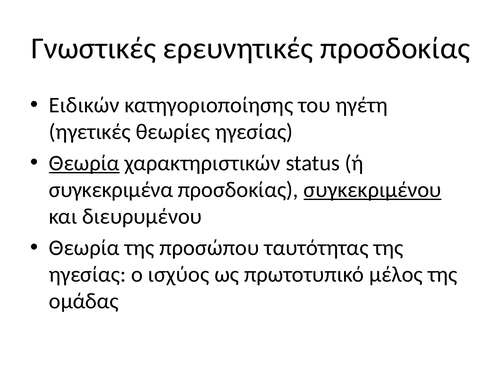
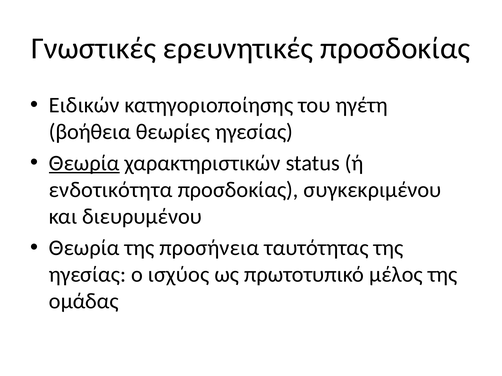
ηγετικές: ηγετικές -> βοήθεια
συγκεκριμένα: συγκεκριμένα -> ενδοτικότητα
συγκεκριμένου underline: present -> none
προσώπου: προσώπου -> προσήνεια
